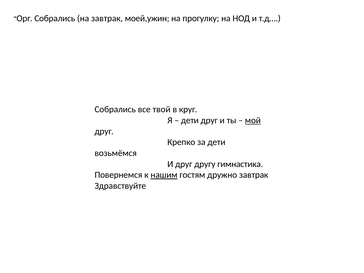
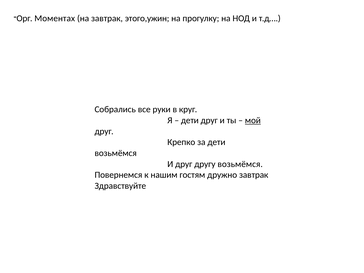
Орг Собрались: Собрались -> Моментах
моей,ужин: моей,ужин -> этого,ужин
твой: твой -> руки
другу гимнастика: гимнастика -> возьмёмся
нашим underline: present -> none
